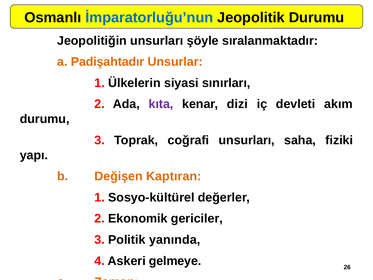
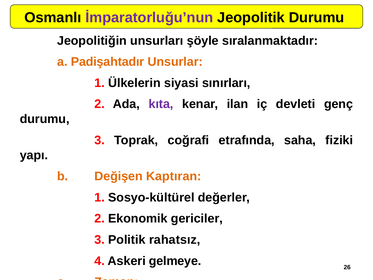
İmparatorluğu’nun colour: blue -> purple
dizi: dizi -> ilan
akım: akım -> genç
coğrafi unsurları: unsurları -> etrafında
yanında: yanında -> rahatsız
